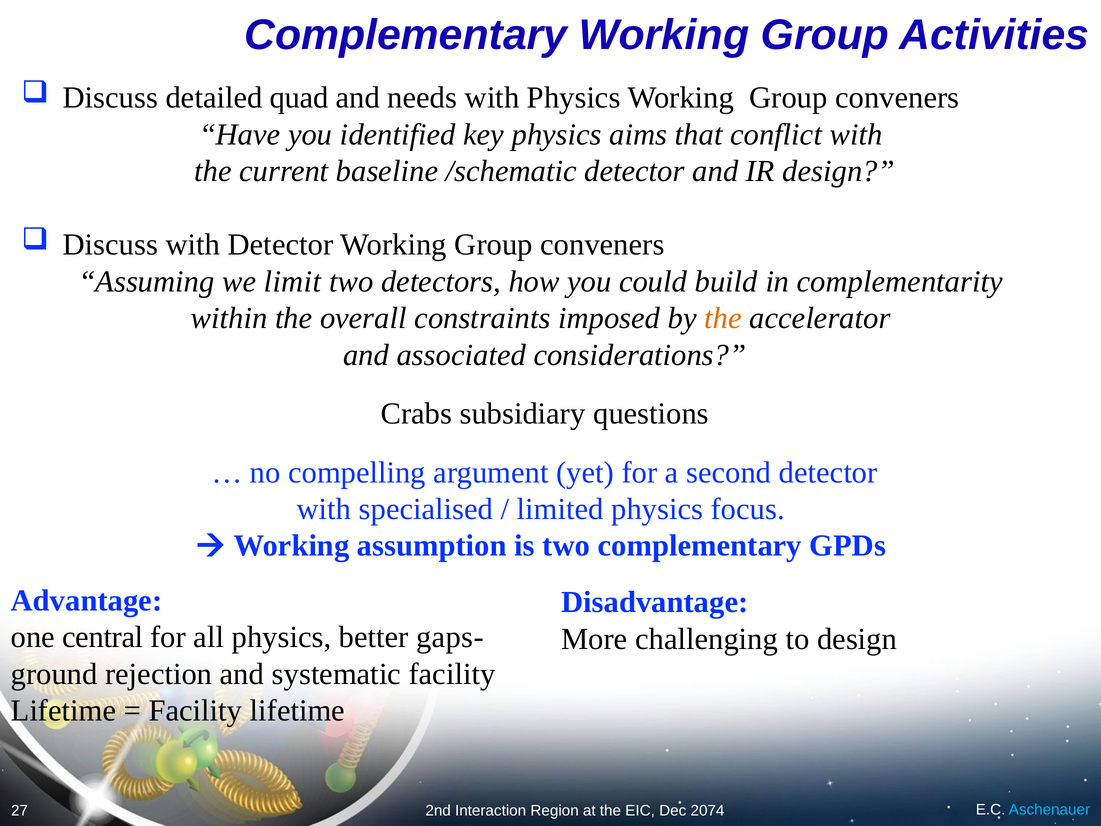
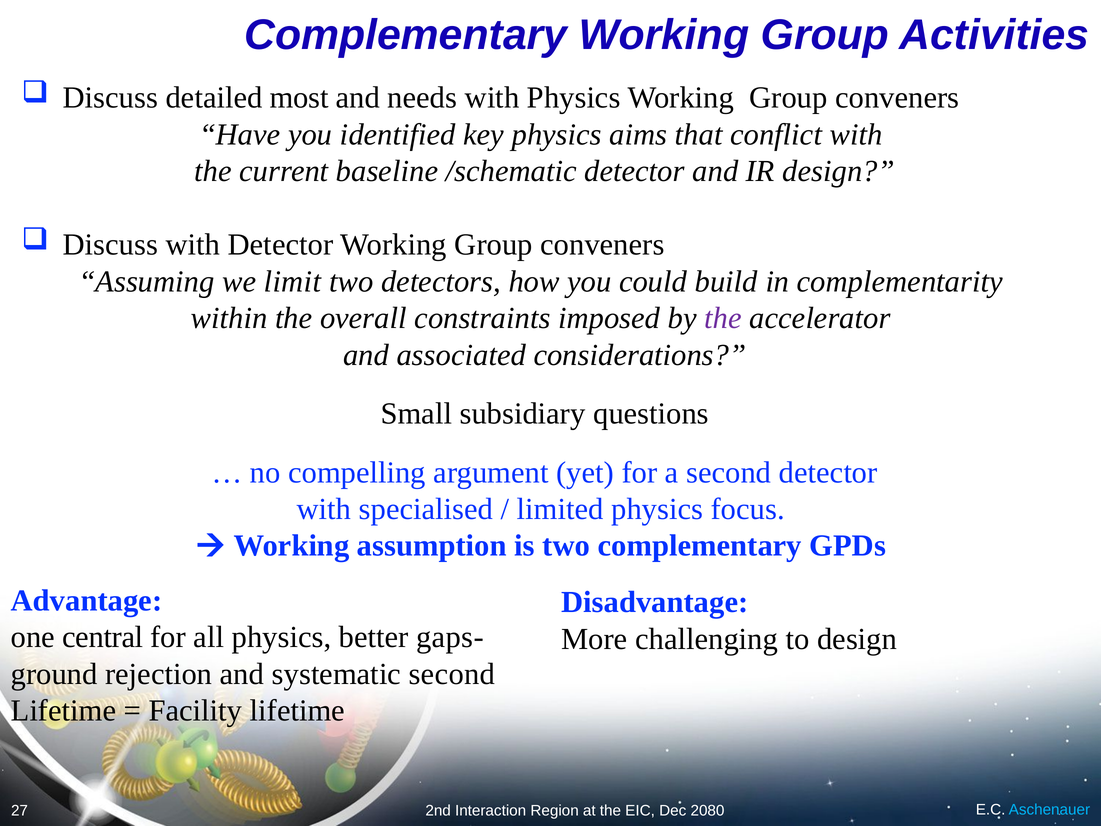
quad: quad -> most
the at (723, 318) colour: orange -> purple
Crabs: Crabs -> Small
systematic facility: facility -> second
2074: 2074 -> 2080
